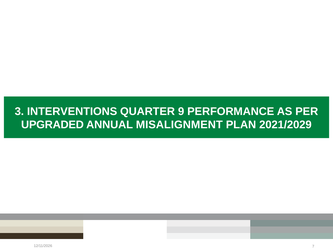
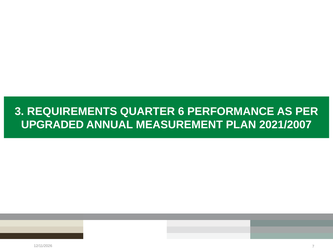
INTERVENTIONS: INTERVENTIONS -> REQUIREMENTS
9: 9 -> 6
MISALIGNMENT: MISALIGNMENT -> MEASUREMENT
2021/2029: 2021/2029 -> 2021/2007
